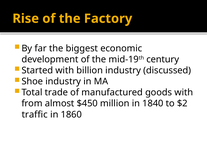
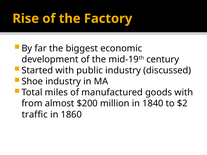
billion: billion -> public
trade: trade -> miles
$450: $450 -> $200
